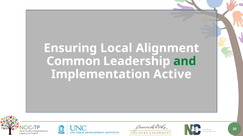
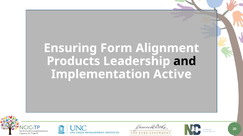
Local: Local -> Form
Common: Common -> Products
and colour: green -> black
